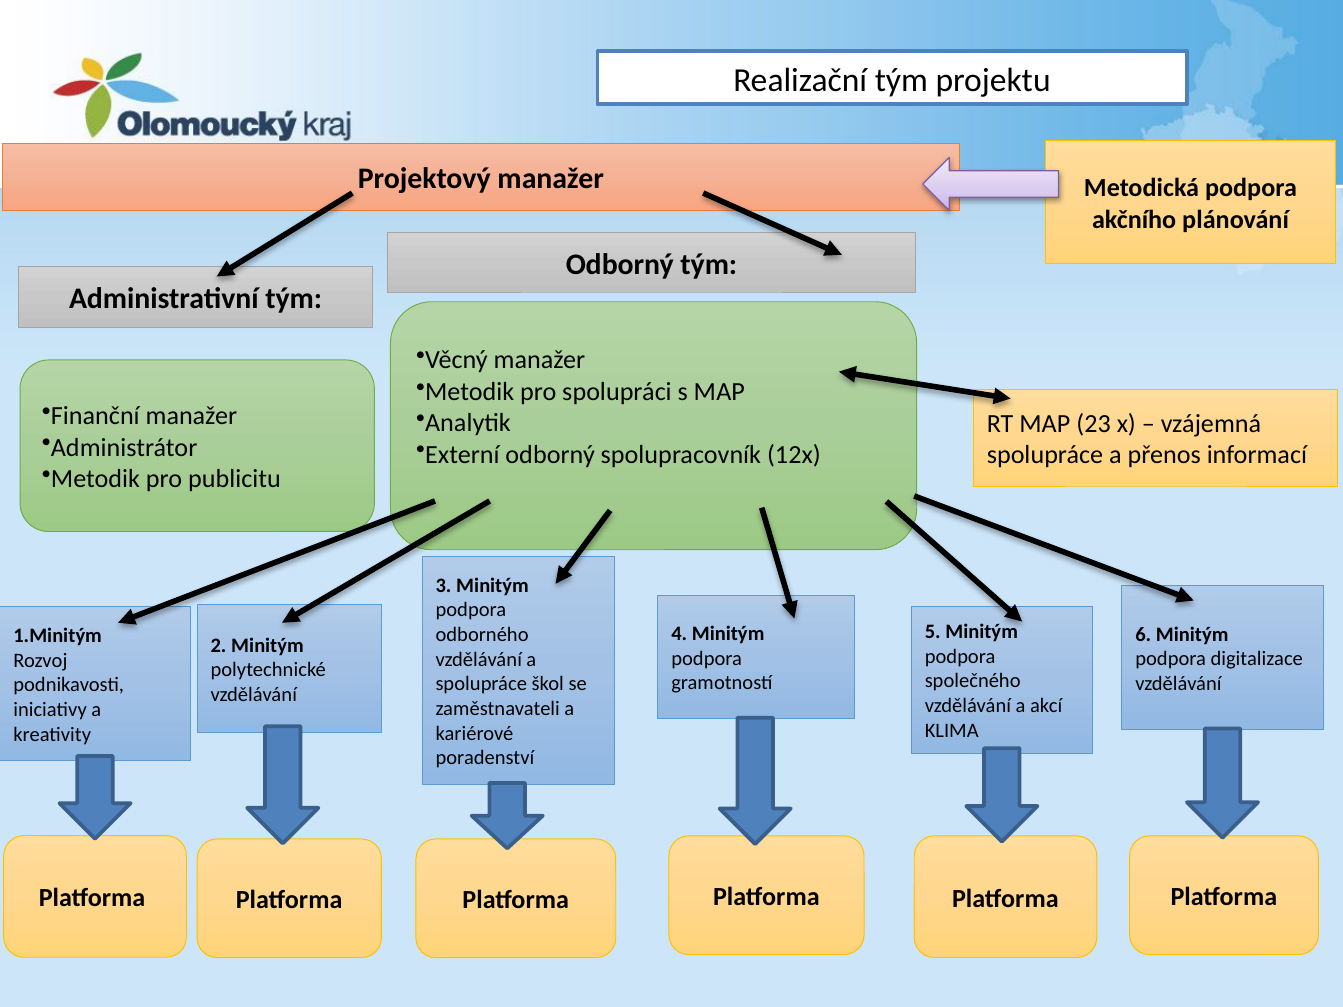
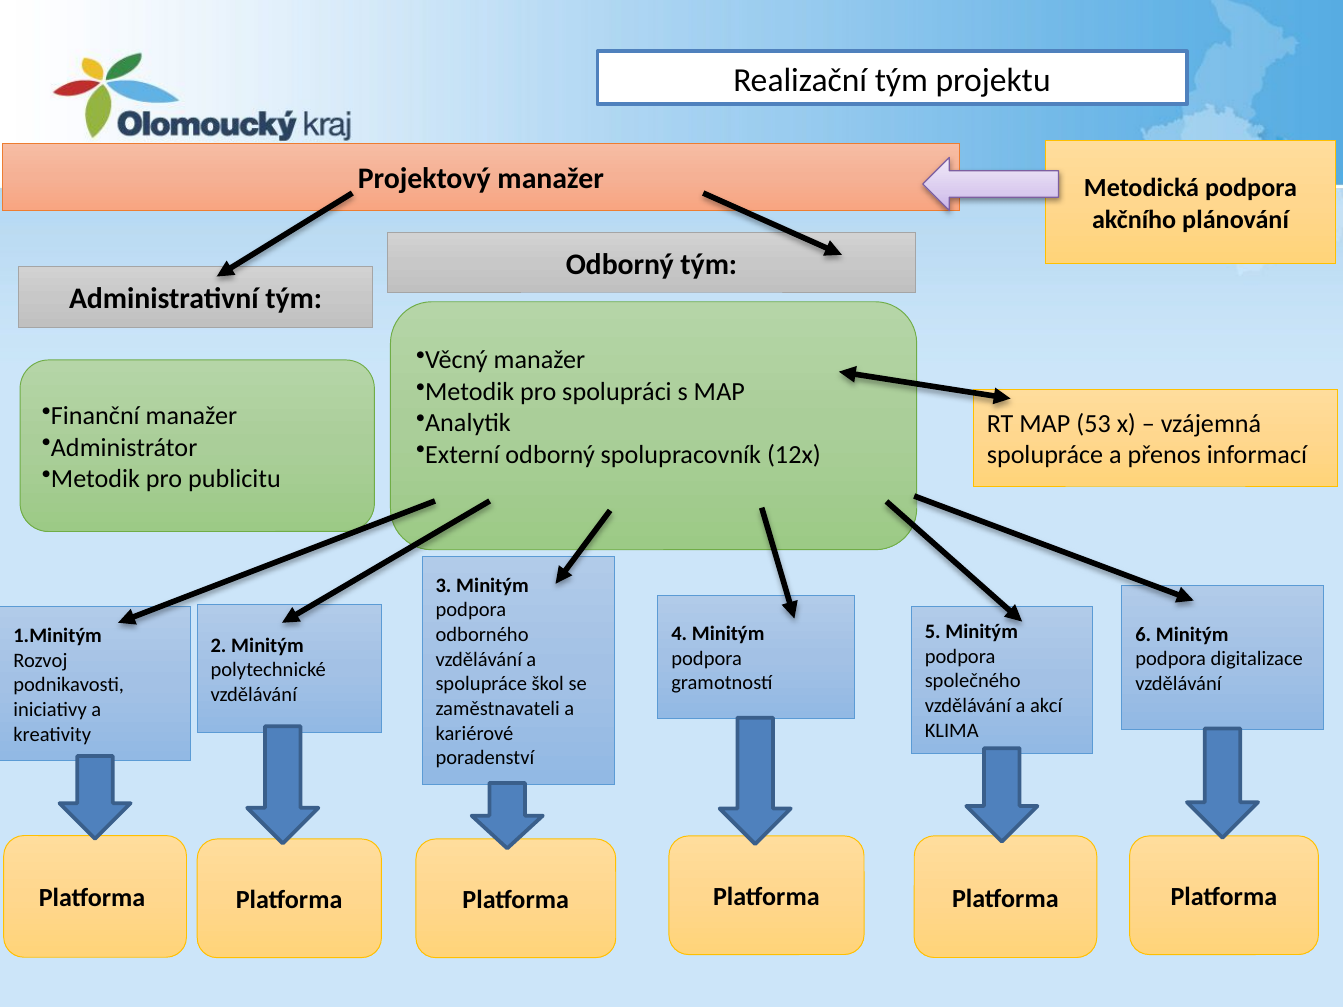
23: 23 -> 53
